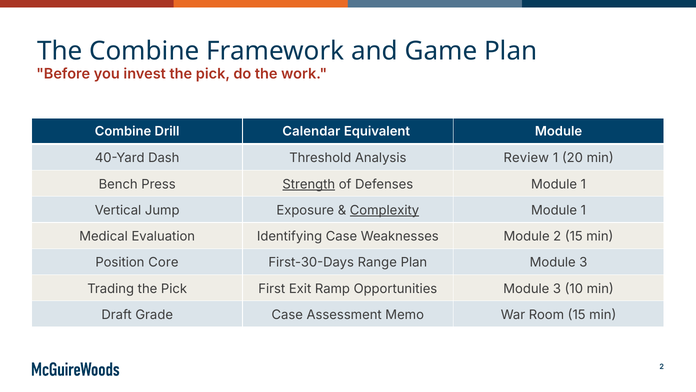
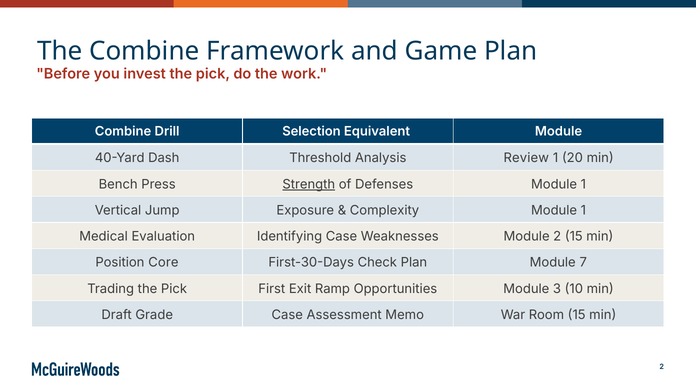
Calendar: Calendar -> Selection
Complexity underline: present -> none
Range: Range -> Check
Plan Module 3: 3 -> 7
